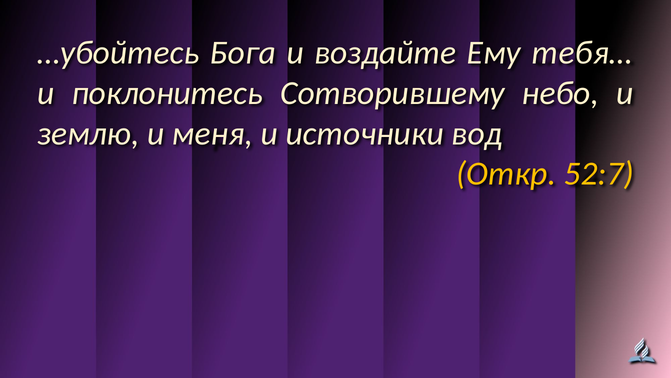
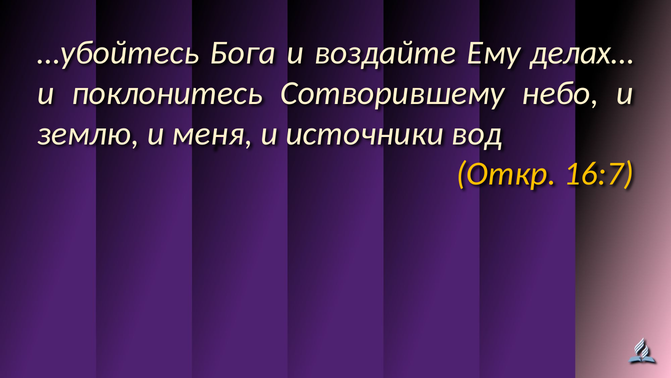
тебя…: тебя… -> делах…
52:7: 52:7 -> 16:7
